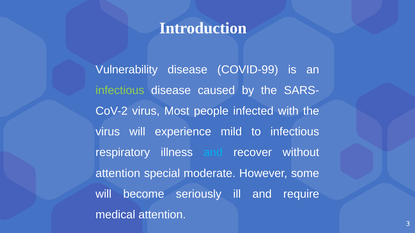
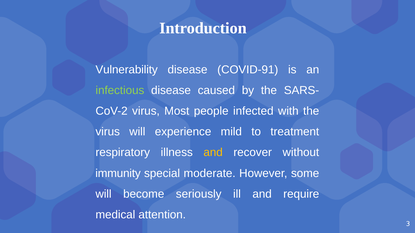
COVID-99: COVID-99 -> COVID-91
to infectious: infectious -> treatment
and at (213, 153) colour: light blue -> yellow
attention at (118, 174): attention -> immunity
